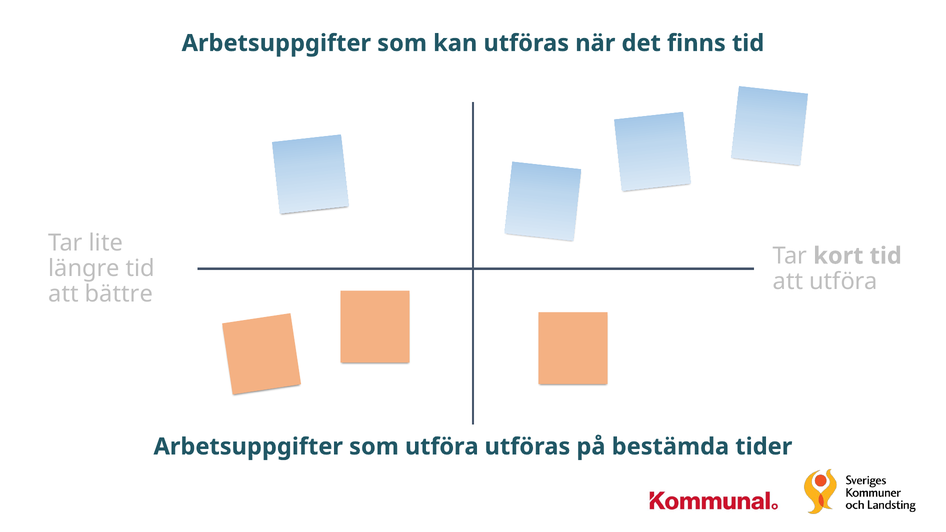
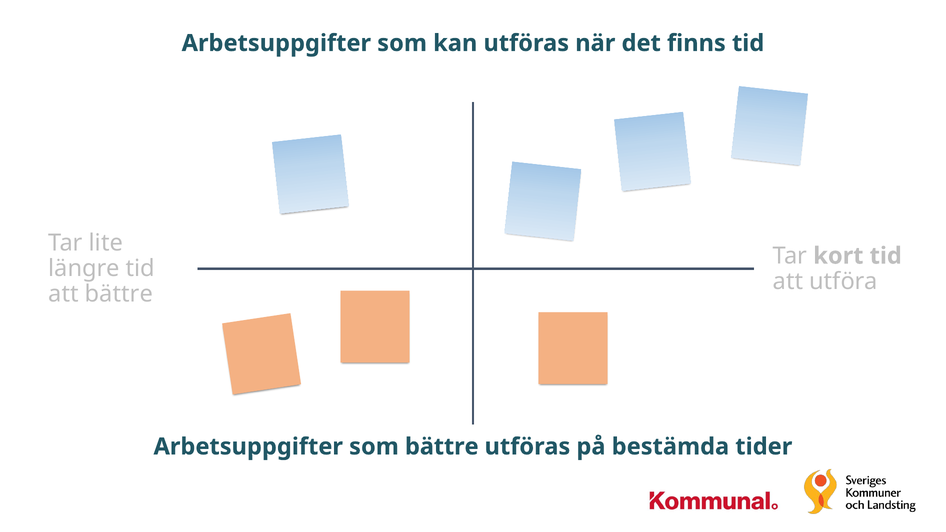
som utföra: utföra -> bättre
